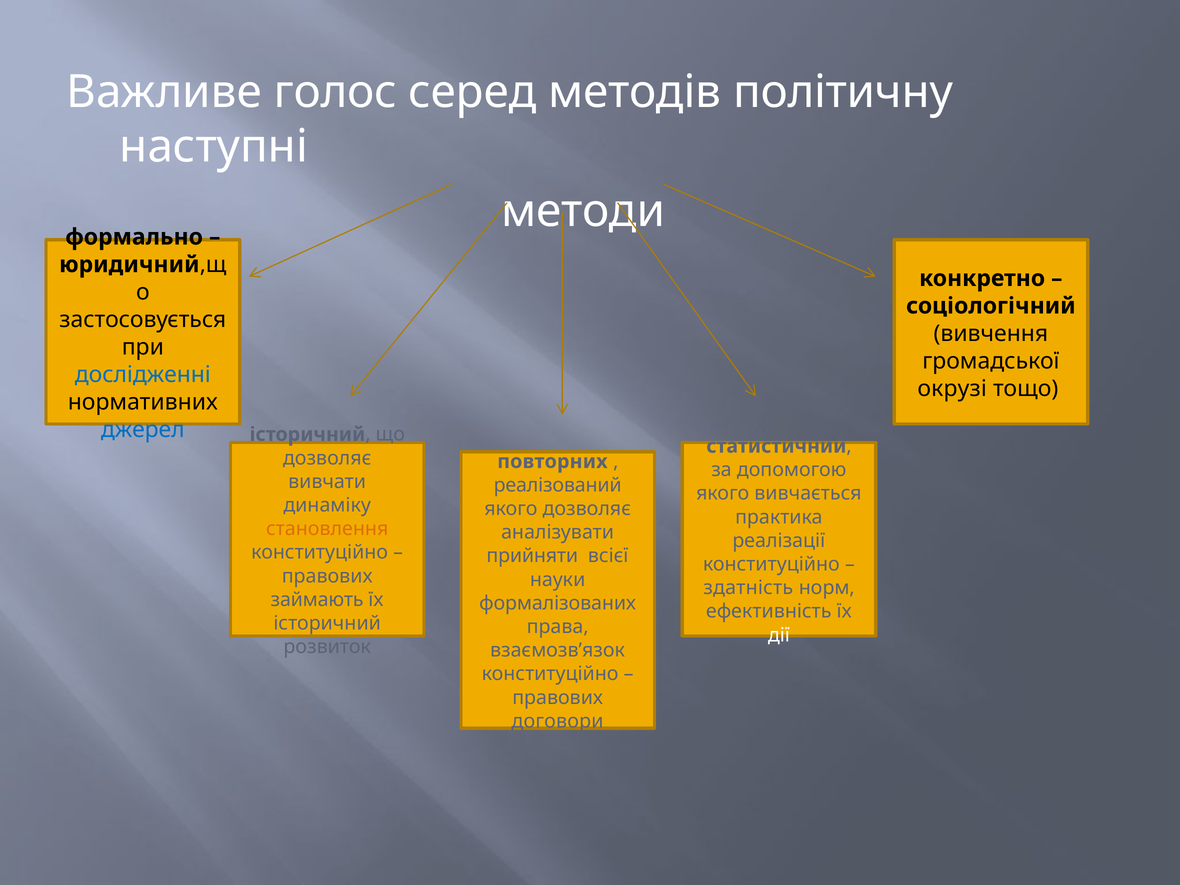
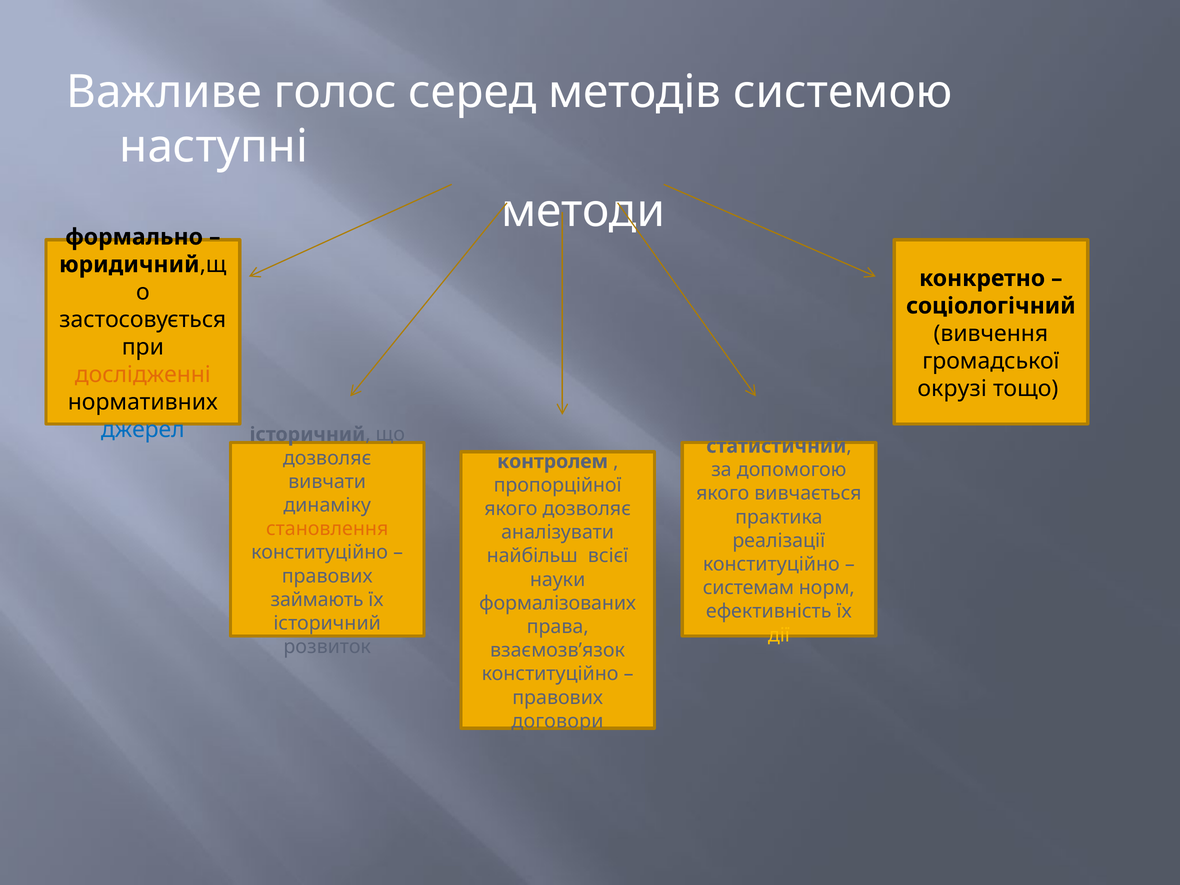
політичну: політичну -> системою
дослідженні colour: blue -> orange
повторних: повторних -> контролем
реалізований: реалізований -> пропорційної
прийняти: прийняти -> найбільш
здатність: здатність -> системам
дії colour: white -> yellow
